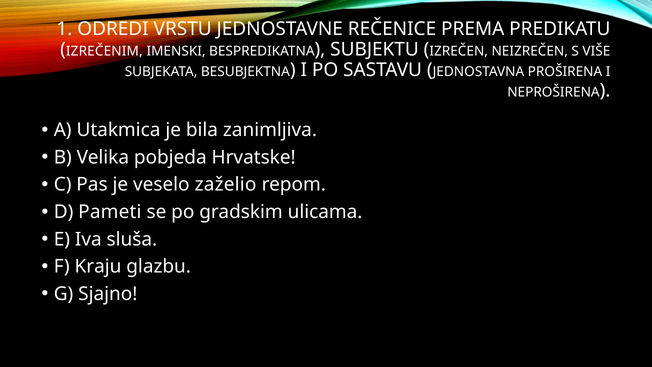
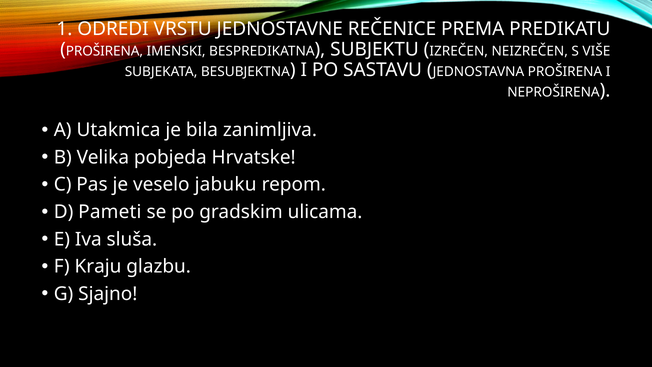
IZREČENIM at (104, 51): IZREČENIM -> PROŠIRENA
zaželio: zaželio -> jabuku
